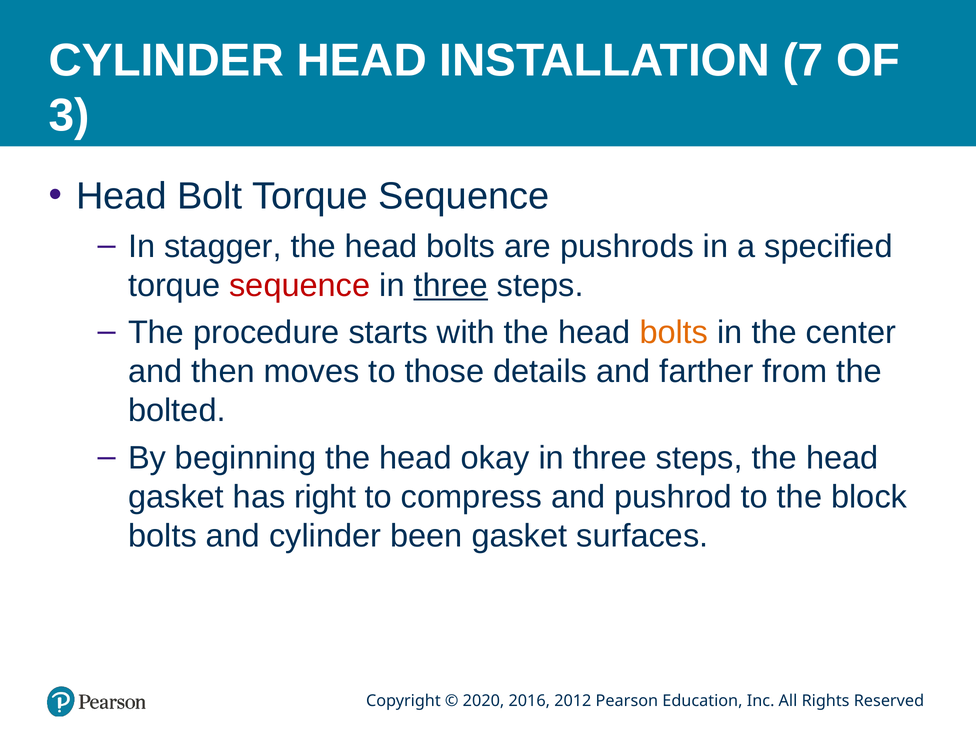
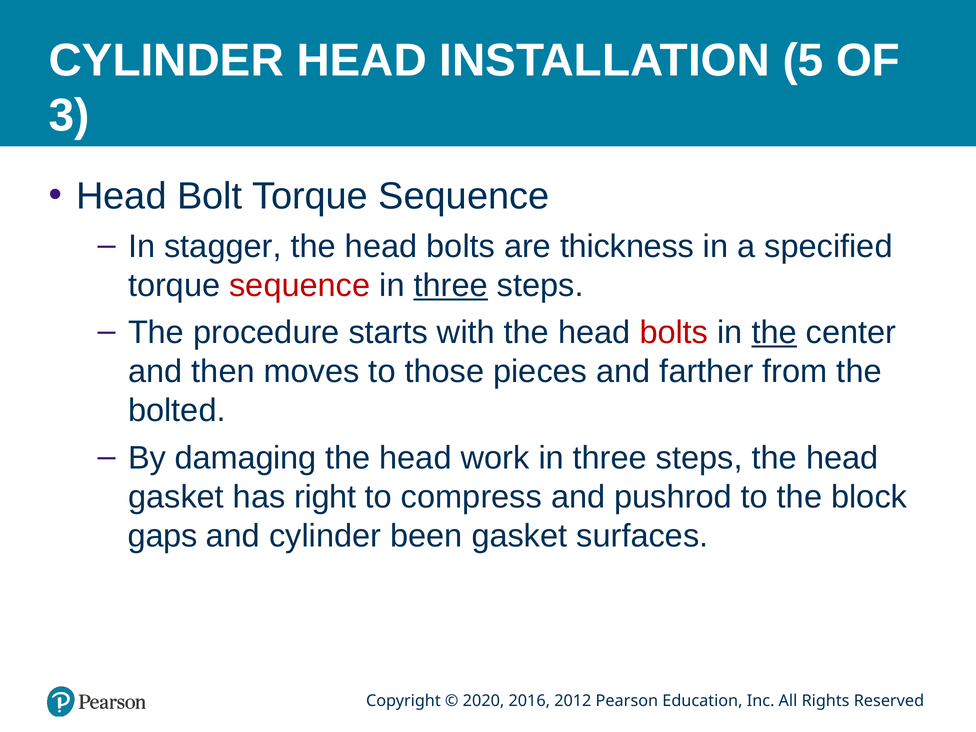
7: 7 -> 5
pushrods: pushrods -> thickness
bolts at (674, 333) colour: orange -> red
the at (774, 333) underline: none -> present
details: details -> pieces
beginning: beginning -> damaging
okay: okay -> work
bolts at (162, 536): bolts -> gaps
